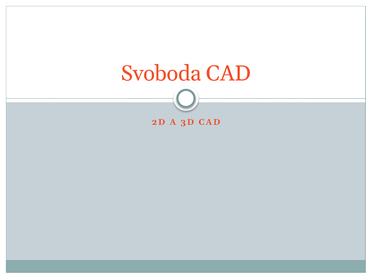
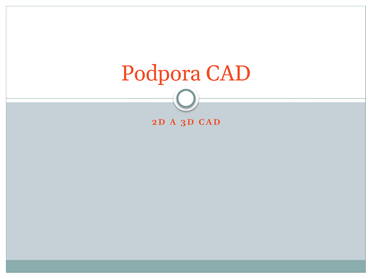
Svoboda: Svoboda -> Podpora
